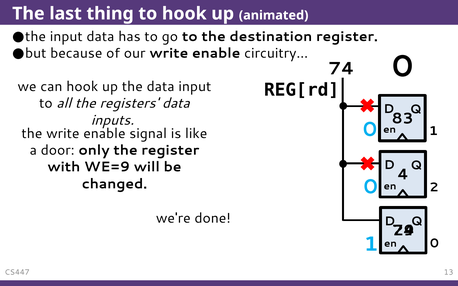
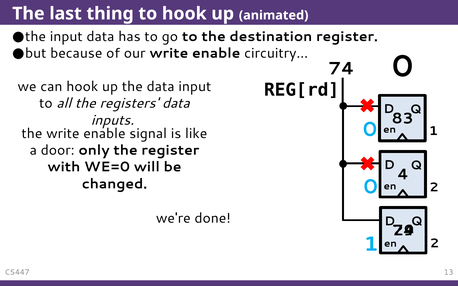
WE=9: WE=9 -> WE=0
0 at (434, 243): 0 -> 2
